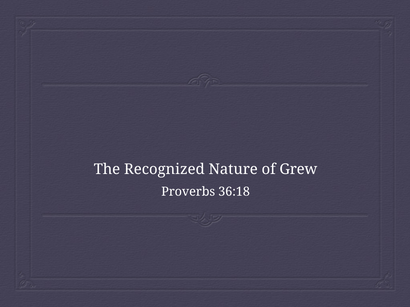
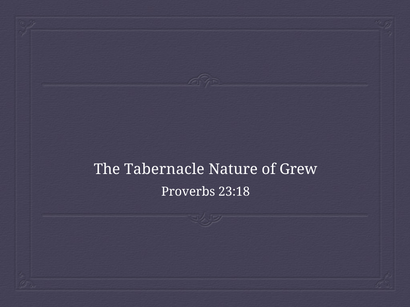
Recognized: Recognized -> Tabernacle
36:18: 36:18 -> 23:18
